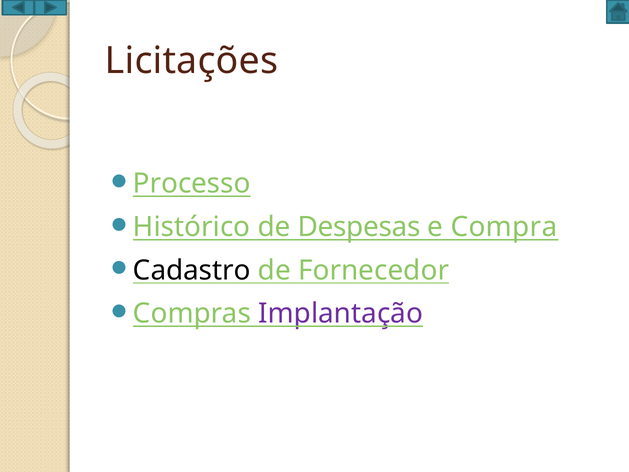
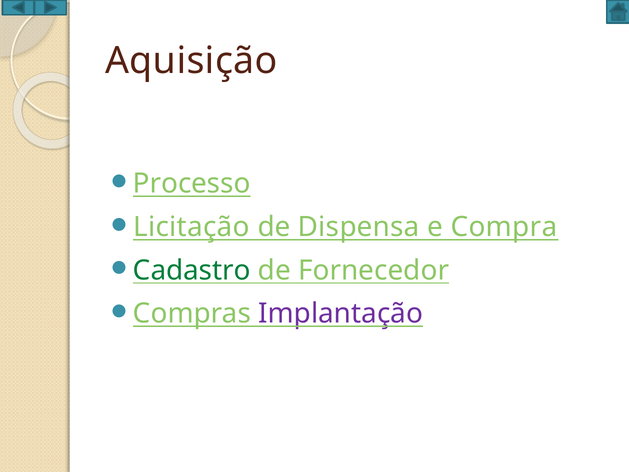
Licitações: Licitações -> Aquisição
Histórico: Histórico -> Licitação
Despesas: Despesas -> Dispensa
Cadastro colour: black -> green
